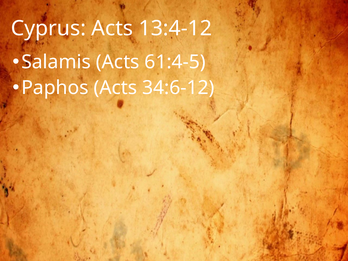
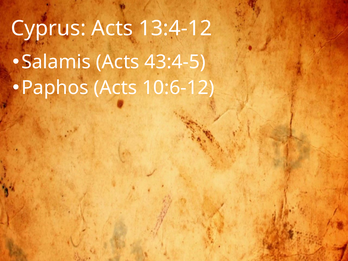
61:4-5: 61:4-5 -> 43:4-5
34:6-12: 34:6-12 -> 10:6-12
